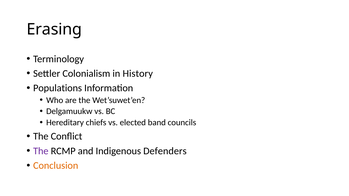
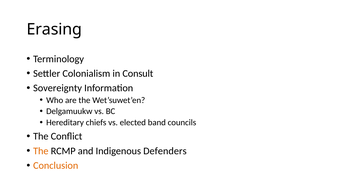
History: History -> Consult
Populations: Populations -> Sovereignty
The at (41, 151) colour: purple -> orange
